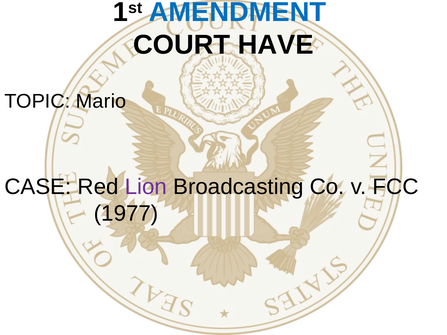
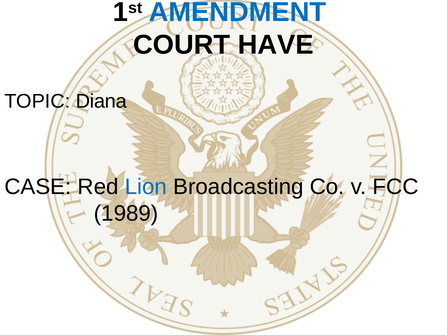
Mario: Mario -> Diana
Lion colour: purple -> blue
1977: 1977 -> 1989
